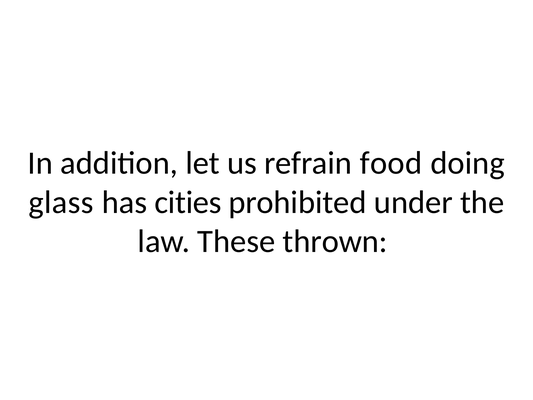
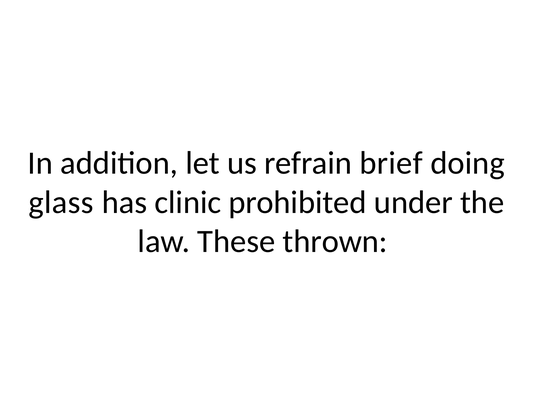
food: food -> brief
cities: cities -> clinic
